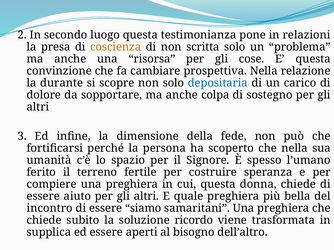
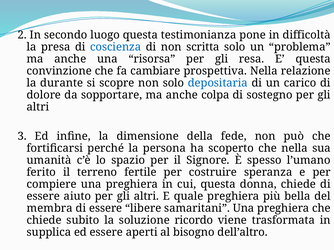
relazioni: relazioni -> difficoltà
coscienza colour: orange -> blue
cose: cose -> resa
incontro: incontro -> membra
siamo: siamo -> libere
